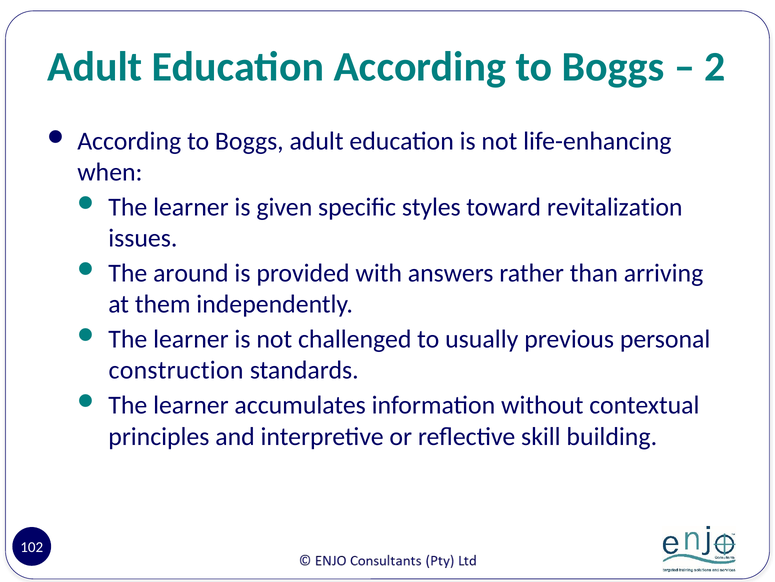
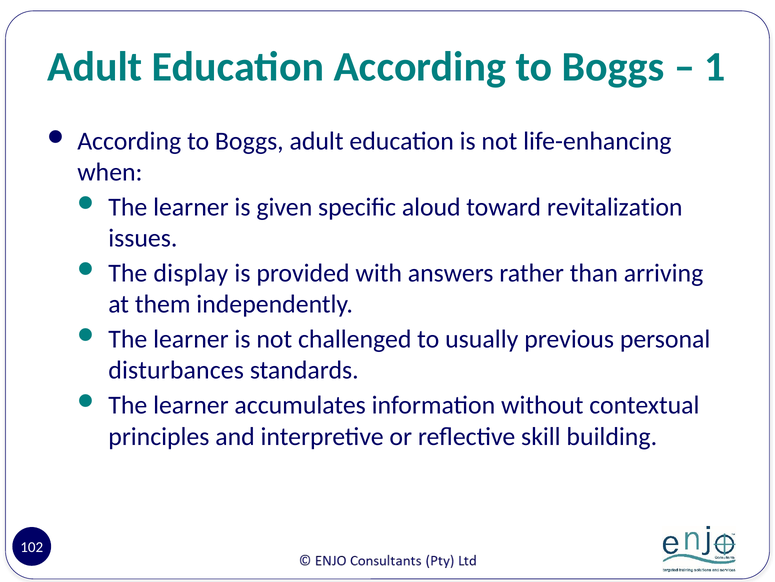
2: 2 -> 1
styles: styles -> aloud
around: around -> display
construction: construction -> disturbances
